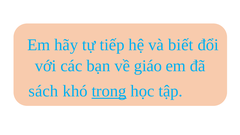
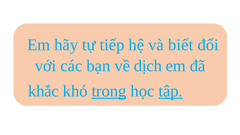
giáo: giáo -> dịch
sách: sách -> khắc
tập underline: none -> present
